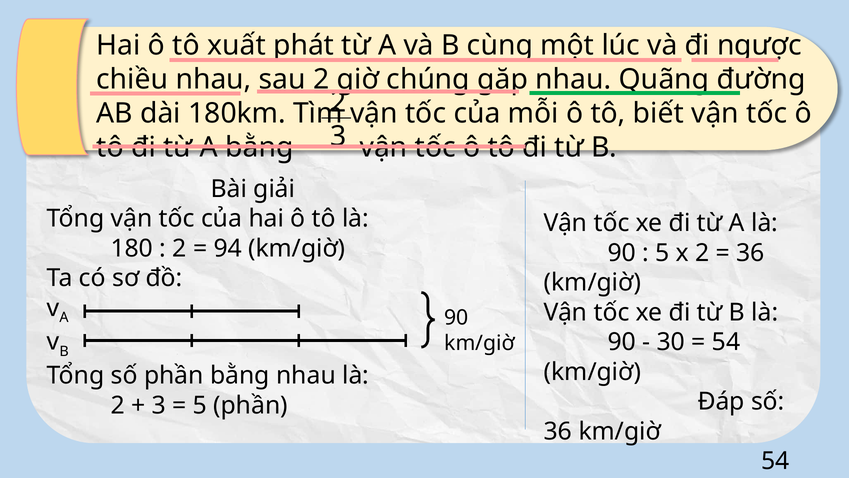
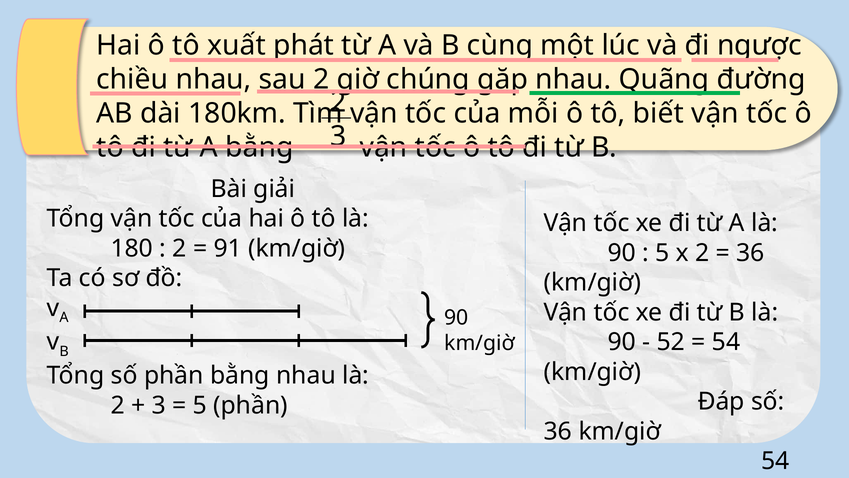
94: 94 -> 91
30: 30 -> 52
